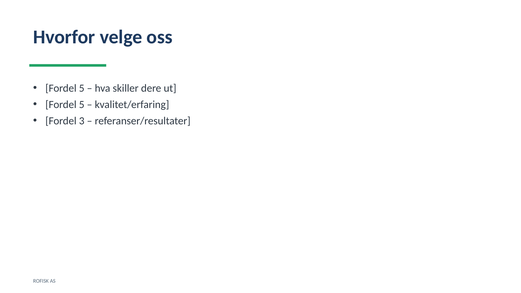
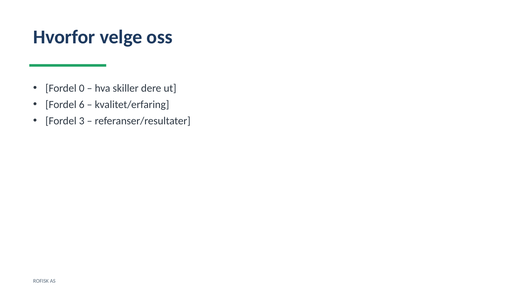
5 at (82, 88): 5 -> 0
5 at (82, 105): 5 -> 6
